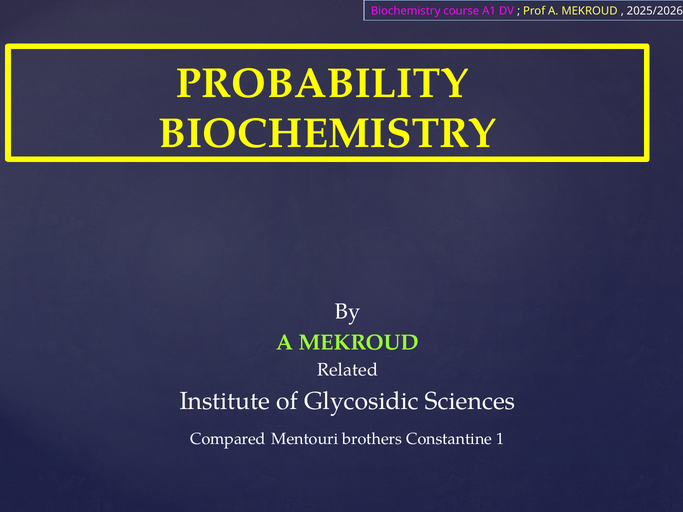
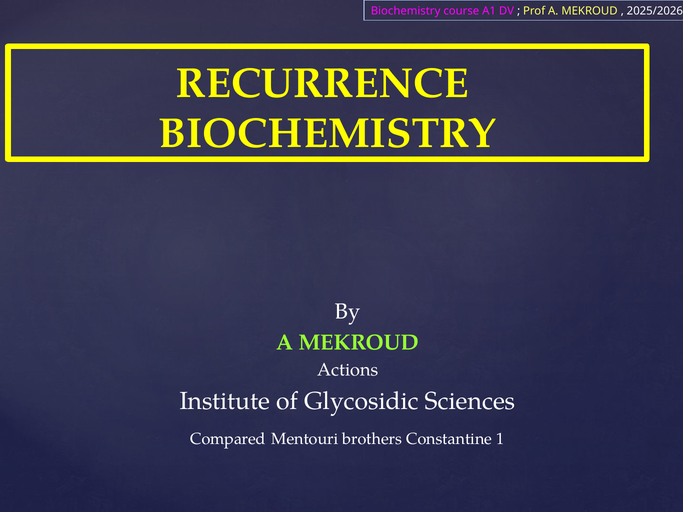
PROBABILITY: PROBABILITY -> RECURRENCE
Related: Related -> Actions
